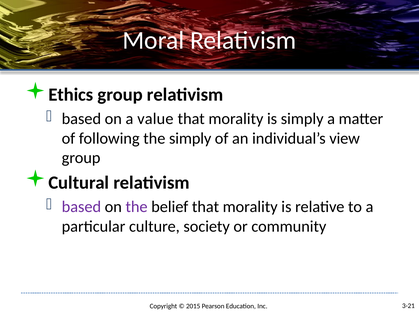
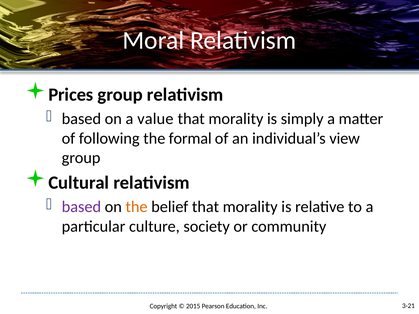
Ethics: Ethics -> Prices
the simply: simply -> formal
the at (137, 207) colour: purple -> orange
